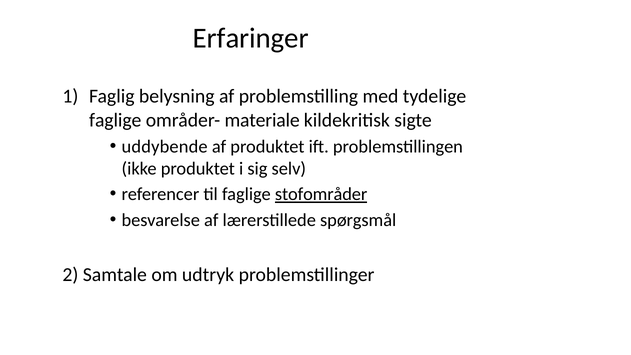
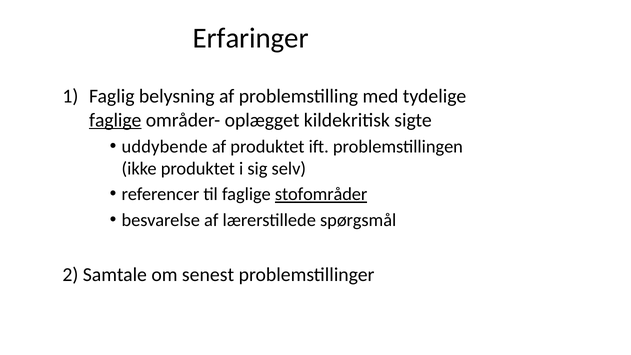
faglige at (115, 120) underline: none -> present
materiale: materiale -> oplægget
udtryk: udtryk -> senest
